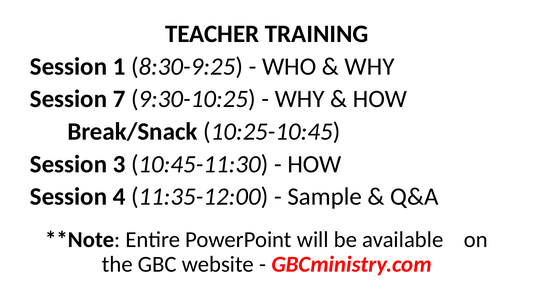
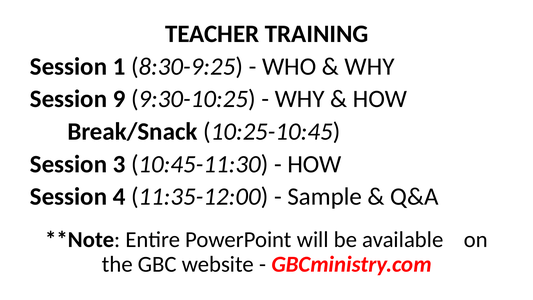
7: 7 -> 9
